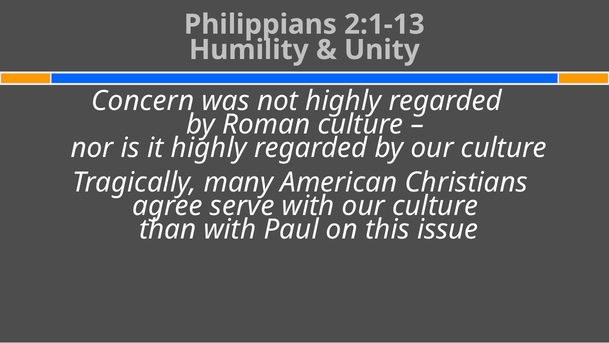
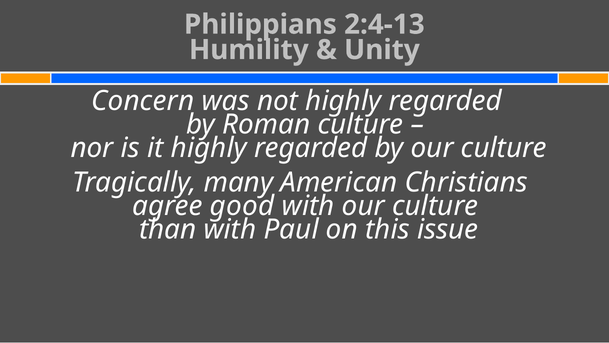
2:1-13: 2:1-13 -> 2:4-13
serve: serve -> good
